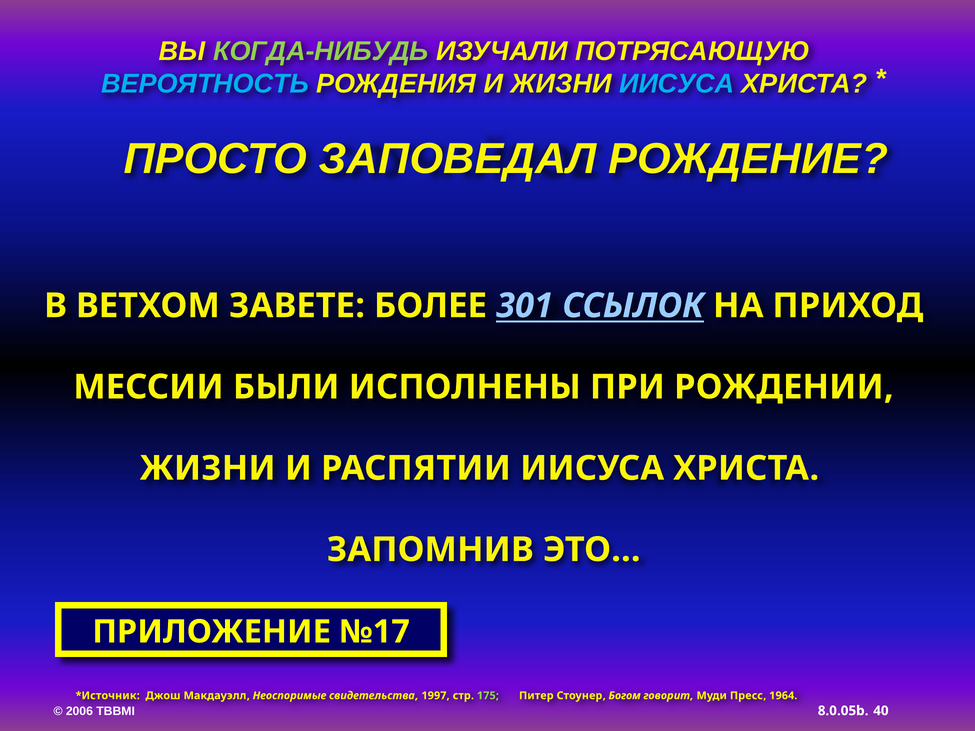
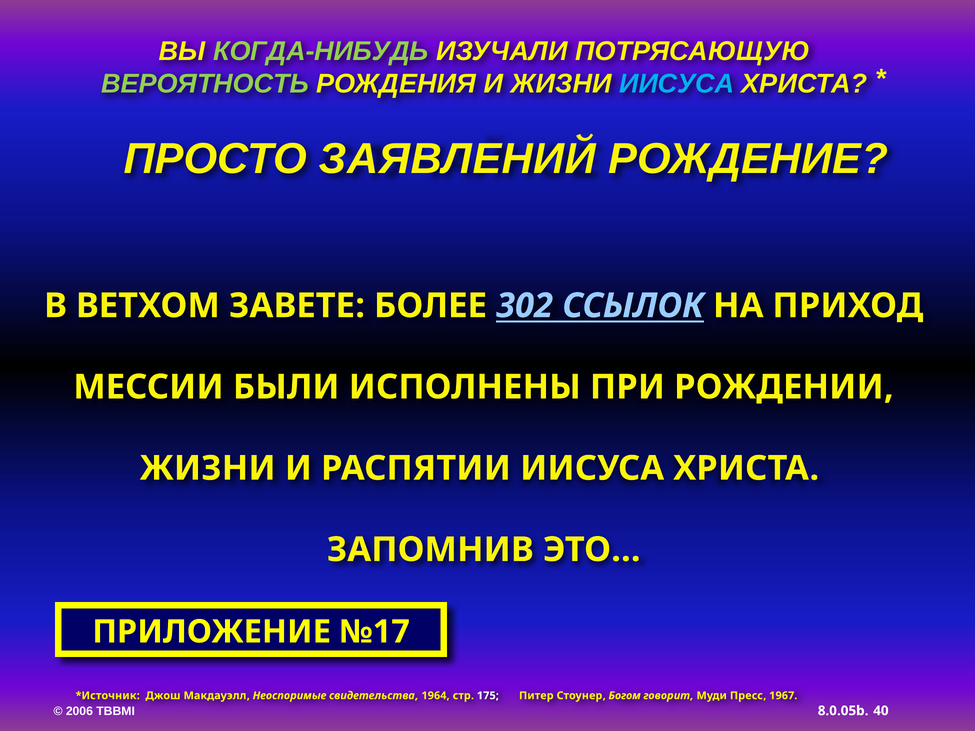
ВЕРОЯТНОСТЬ colour: light blue -> light green
ЗАПОВЕДАЛ: ЗАПОВЕДАЛ -> ЗАЯВЛЕНИЙ
301: 301 -> 302
1997: 1997 -> 1964
175 colour: light green -> white
1964: 1964 -> 1967
